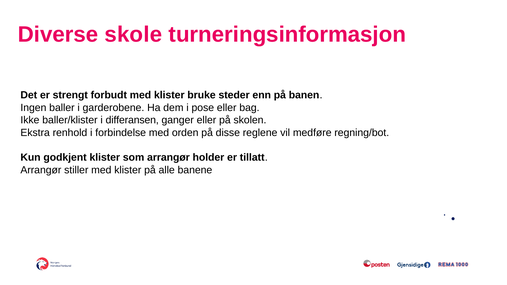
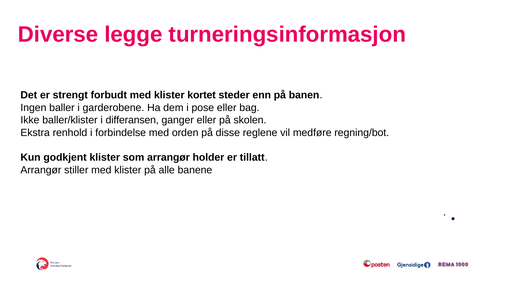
skole: skole -> legge
bruke: bruke -> kortet
